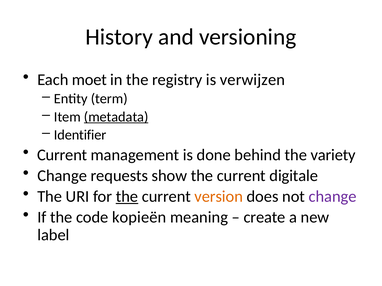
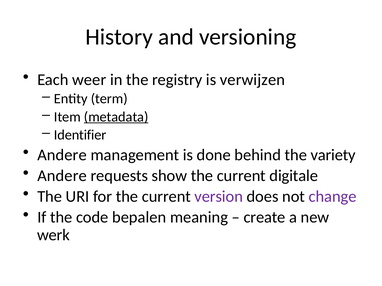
moet: moet -> weer
Current at (62, 155): Current -> Andere
Change at (62, 176): Change -> Andere
the at (127, 197) underline: present -> none
version colour: orange -> purple
kopieën: kopieën -> bepalen
label: label -> werk
